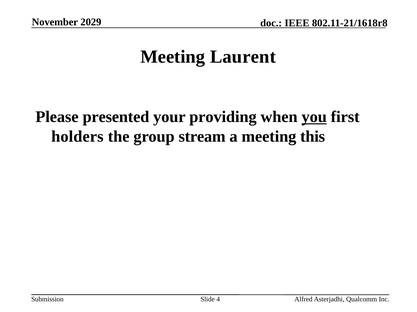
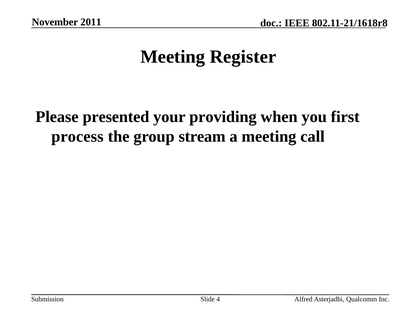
2029: 2029 -> 2011
Laurent: Laurent -> Register
you underline: present -> none
holders: holders -> process
this: this -> call
